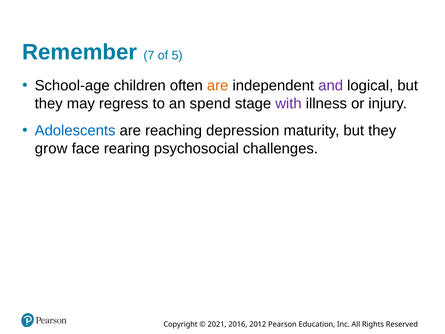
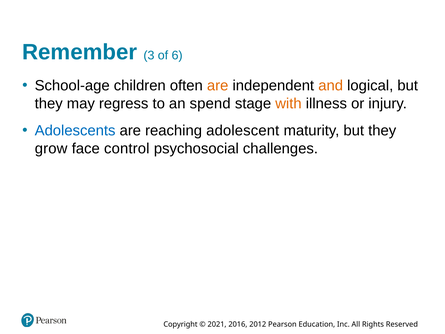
7: 7 -> 3
5: 5 -> 6
and colour: purple -> orange
with colour: purple -> orange
depression: depression -> adolescent
rearing: rearing -> control
